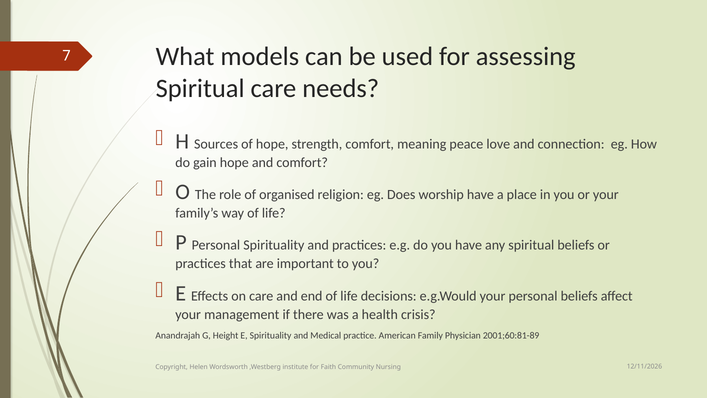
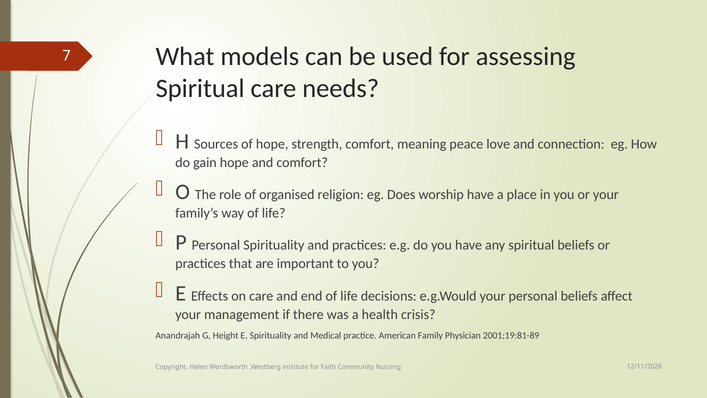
2001;60:81-89: 2001;60:81-89 -> 2001;19:81-89
